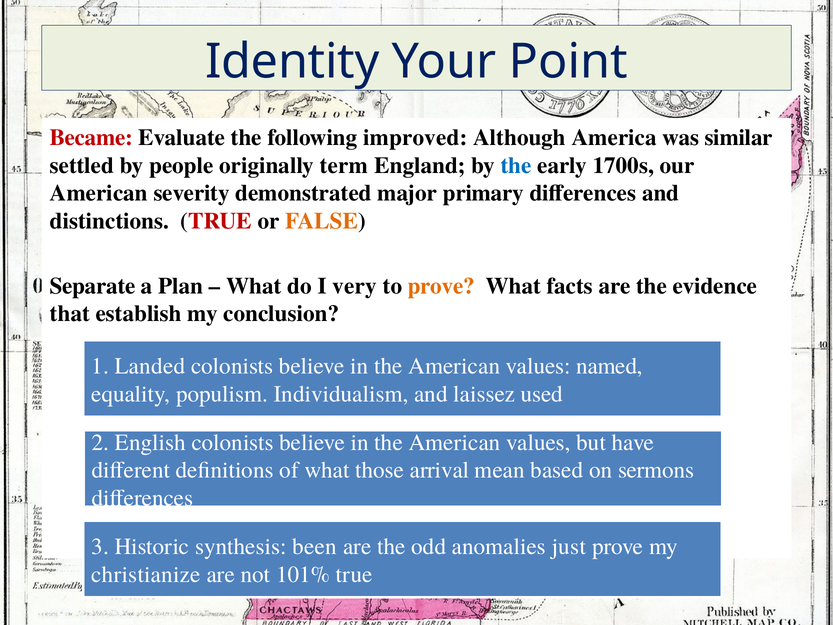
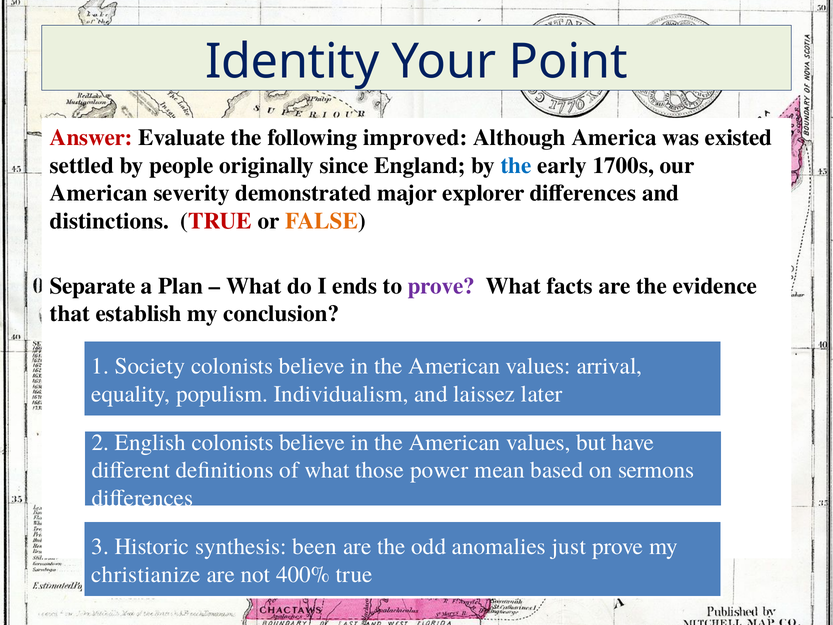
Became: Became -> Answer
similar: similar -> existed
term: term -> since
primary: primary -> explorer
very: very -> ends
prove at (441, 286) colour: orange -> purple
Landed: Landed -> Society
named: named -> arrival
used: used -> later
arrival: arrival -> power
101%: 101% -> 400%
